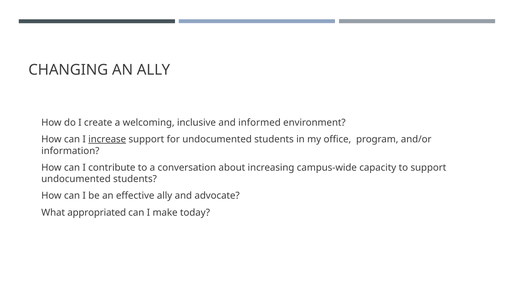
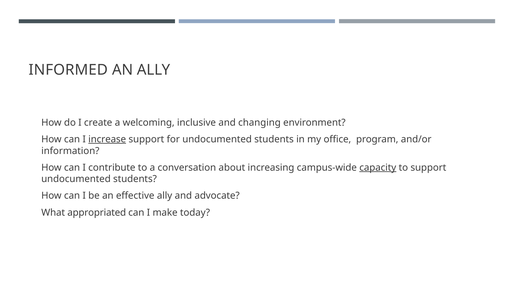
CHANGING: CHANGING -> INFORMED
informed: informed -> changing
capacity underline: none -> present
